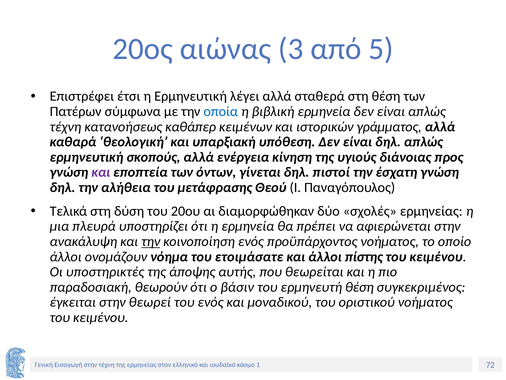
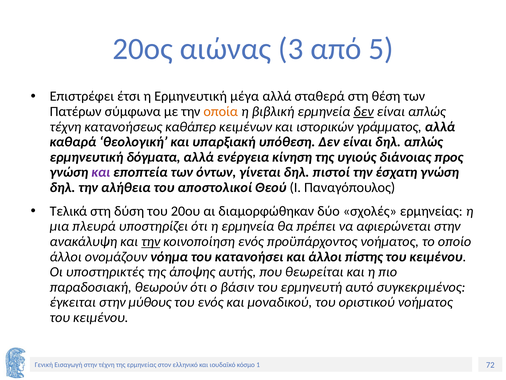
λέγει: λέγει -> μέγα
οποία colour: blue -> orange
δεν at (364, 111) underline: none -> present
σκοπούς: σκοπούς -> δόγματα
μετάφρασης: μετάφρασης -> αποστολικοί
ετοιμάσατε: ετοιμάσατε -> κατανοήσει
ερμηνευτή θέση: θέση -> αυτό
θεωρεί: θεωρεί -> μύθους
